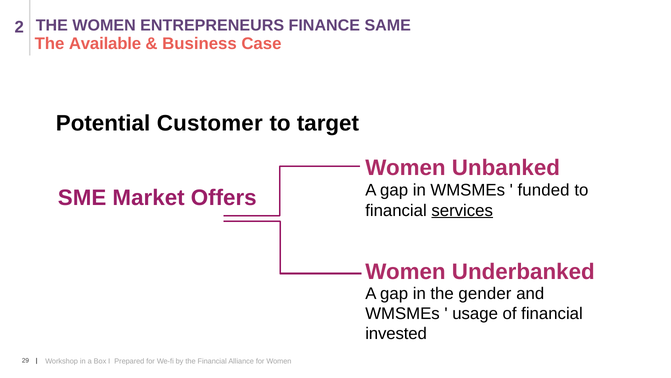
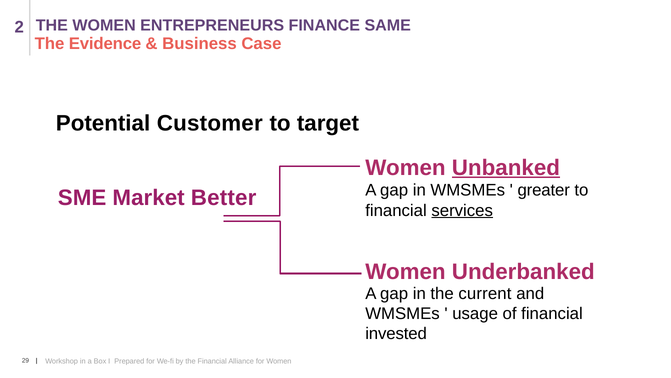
Available: Available -> Evidence
Unbanked underline: none -> present
funded: funded -> greater
Offers: Offers -> Better
gender: gender -> current
